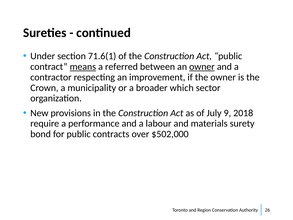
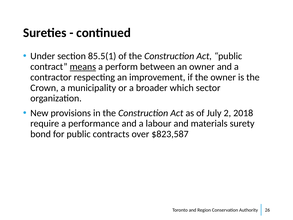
71.6(1: 71.6(1 -> 85.5(1
referred: referred -> perform
owner at (202, 67) underline: present -> none
9: 9 -> 2
$502,000: $502,000 -> $823,587
